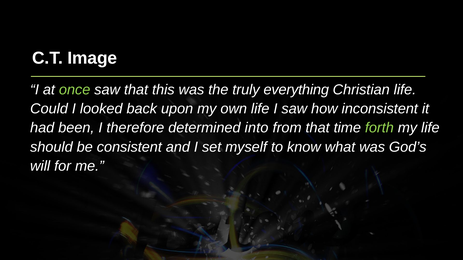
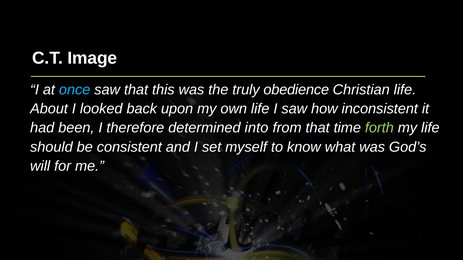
once colour: light green -> light blue
everything: everything -> obedience
Could: Could -> About
